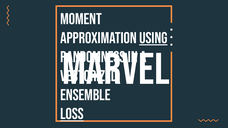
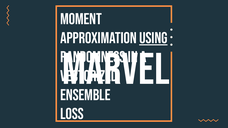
Loss underline: present -> none
